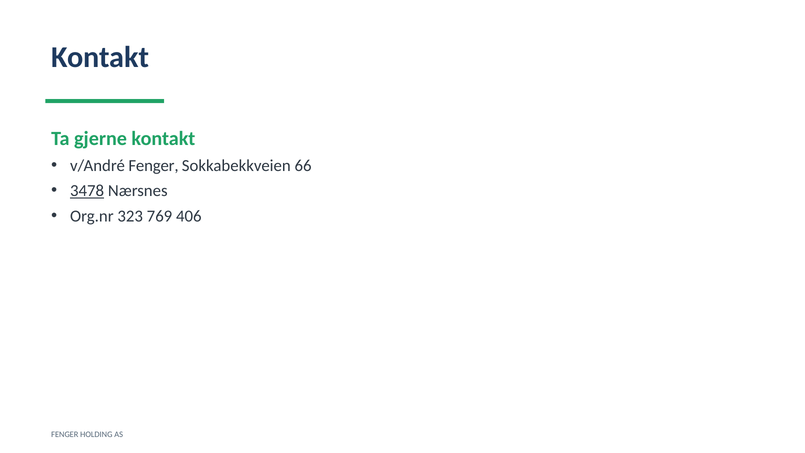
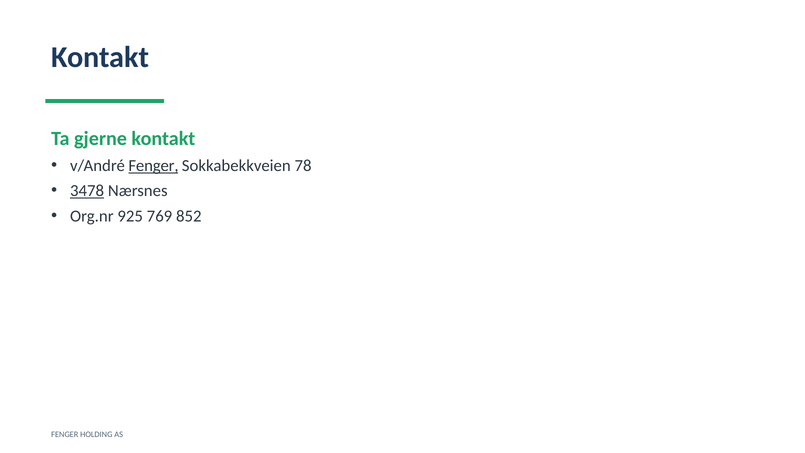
Fenger at (154, 166) underline: none -> present
66: 66 -> 78
323: 323 -> 925
406: 406 -> 852
